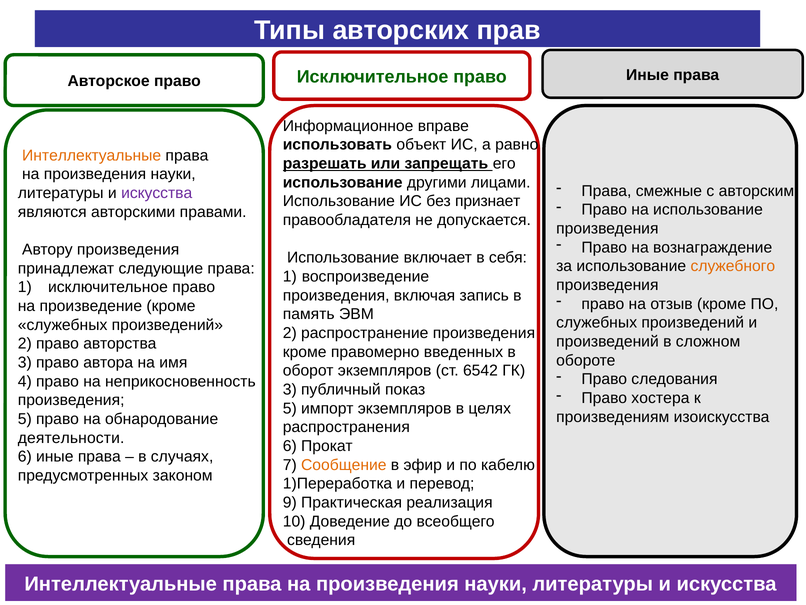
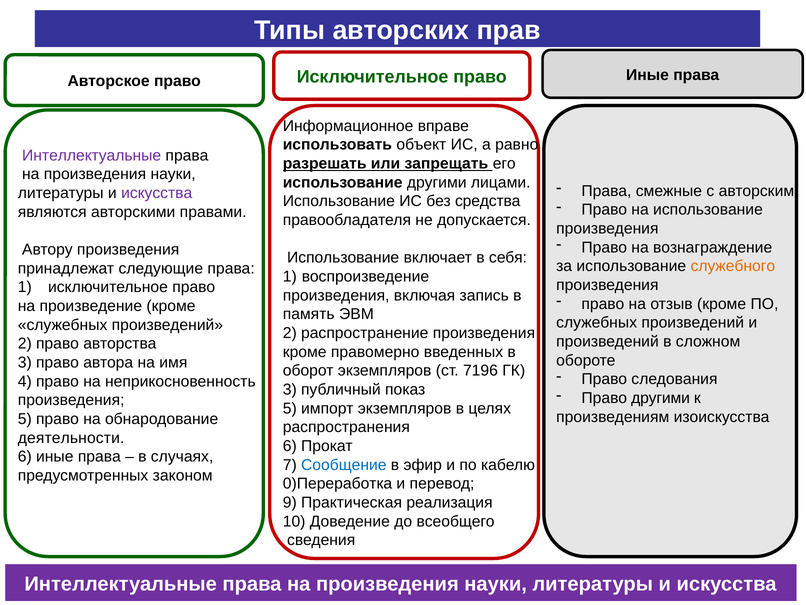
Интеллектуальные at (92, 155) colour: orange -> purple
признает: признает -> средства
6542: 6542 -> 7196
Право хостера: хостера -> другими
Сообщение colour: orange -> blue
1)Переработка: 1)Переработка -> 0)Переработка
